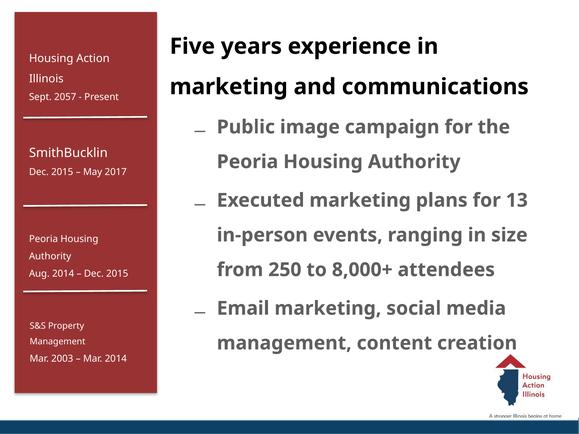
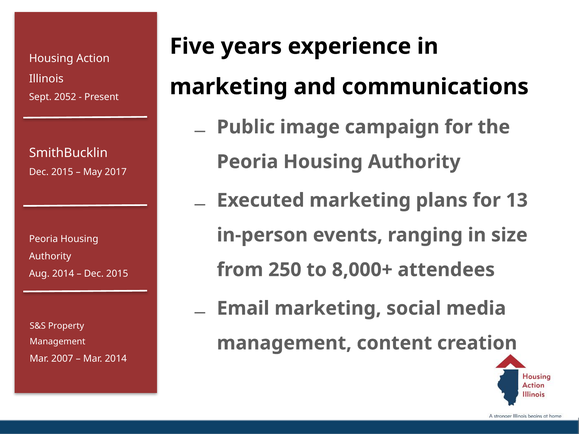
2057: 2057 -> 2052
2003: 2003 -> 2007
